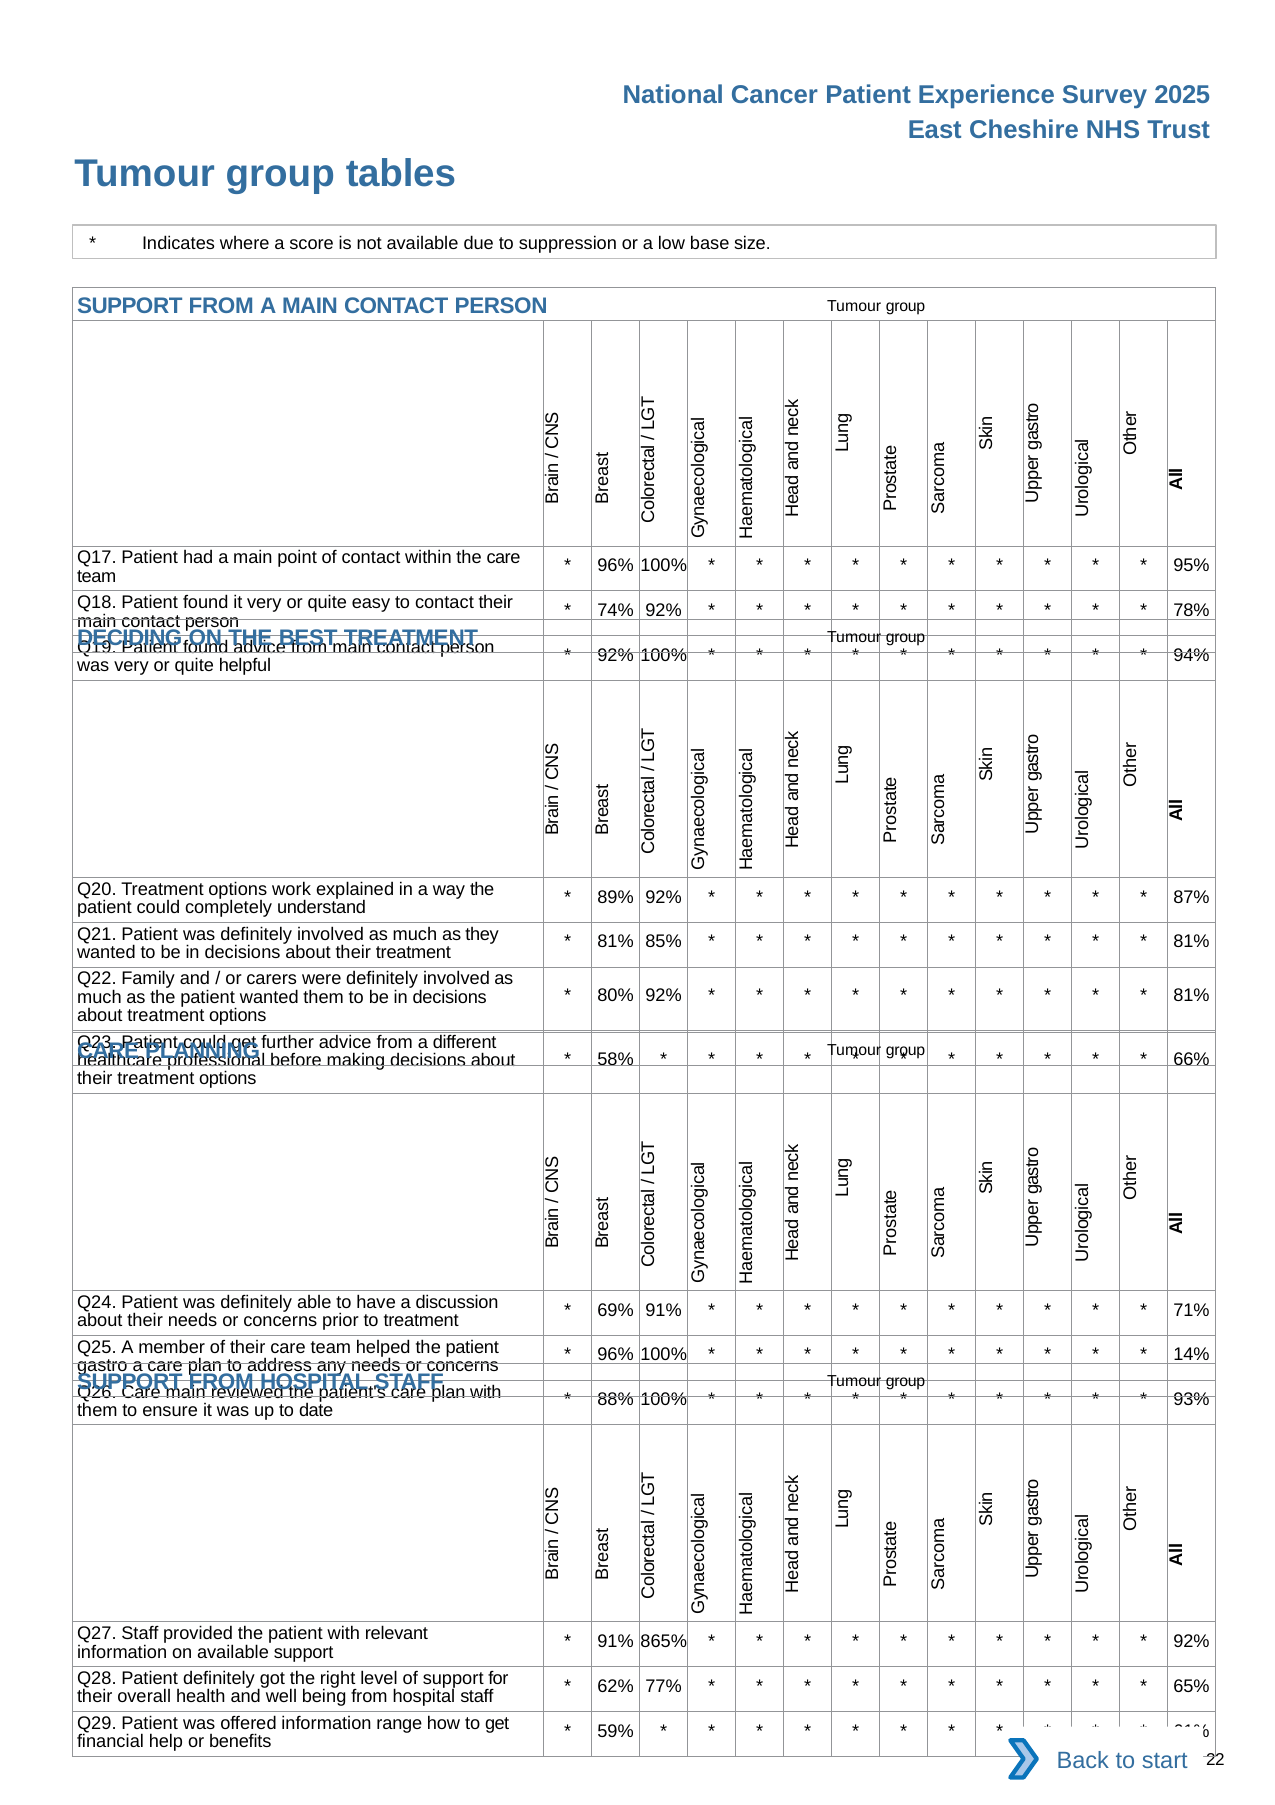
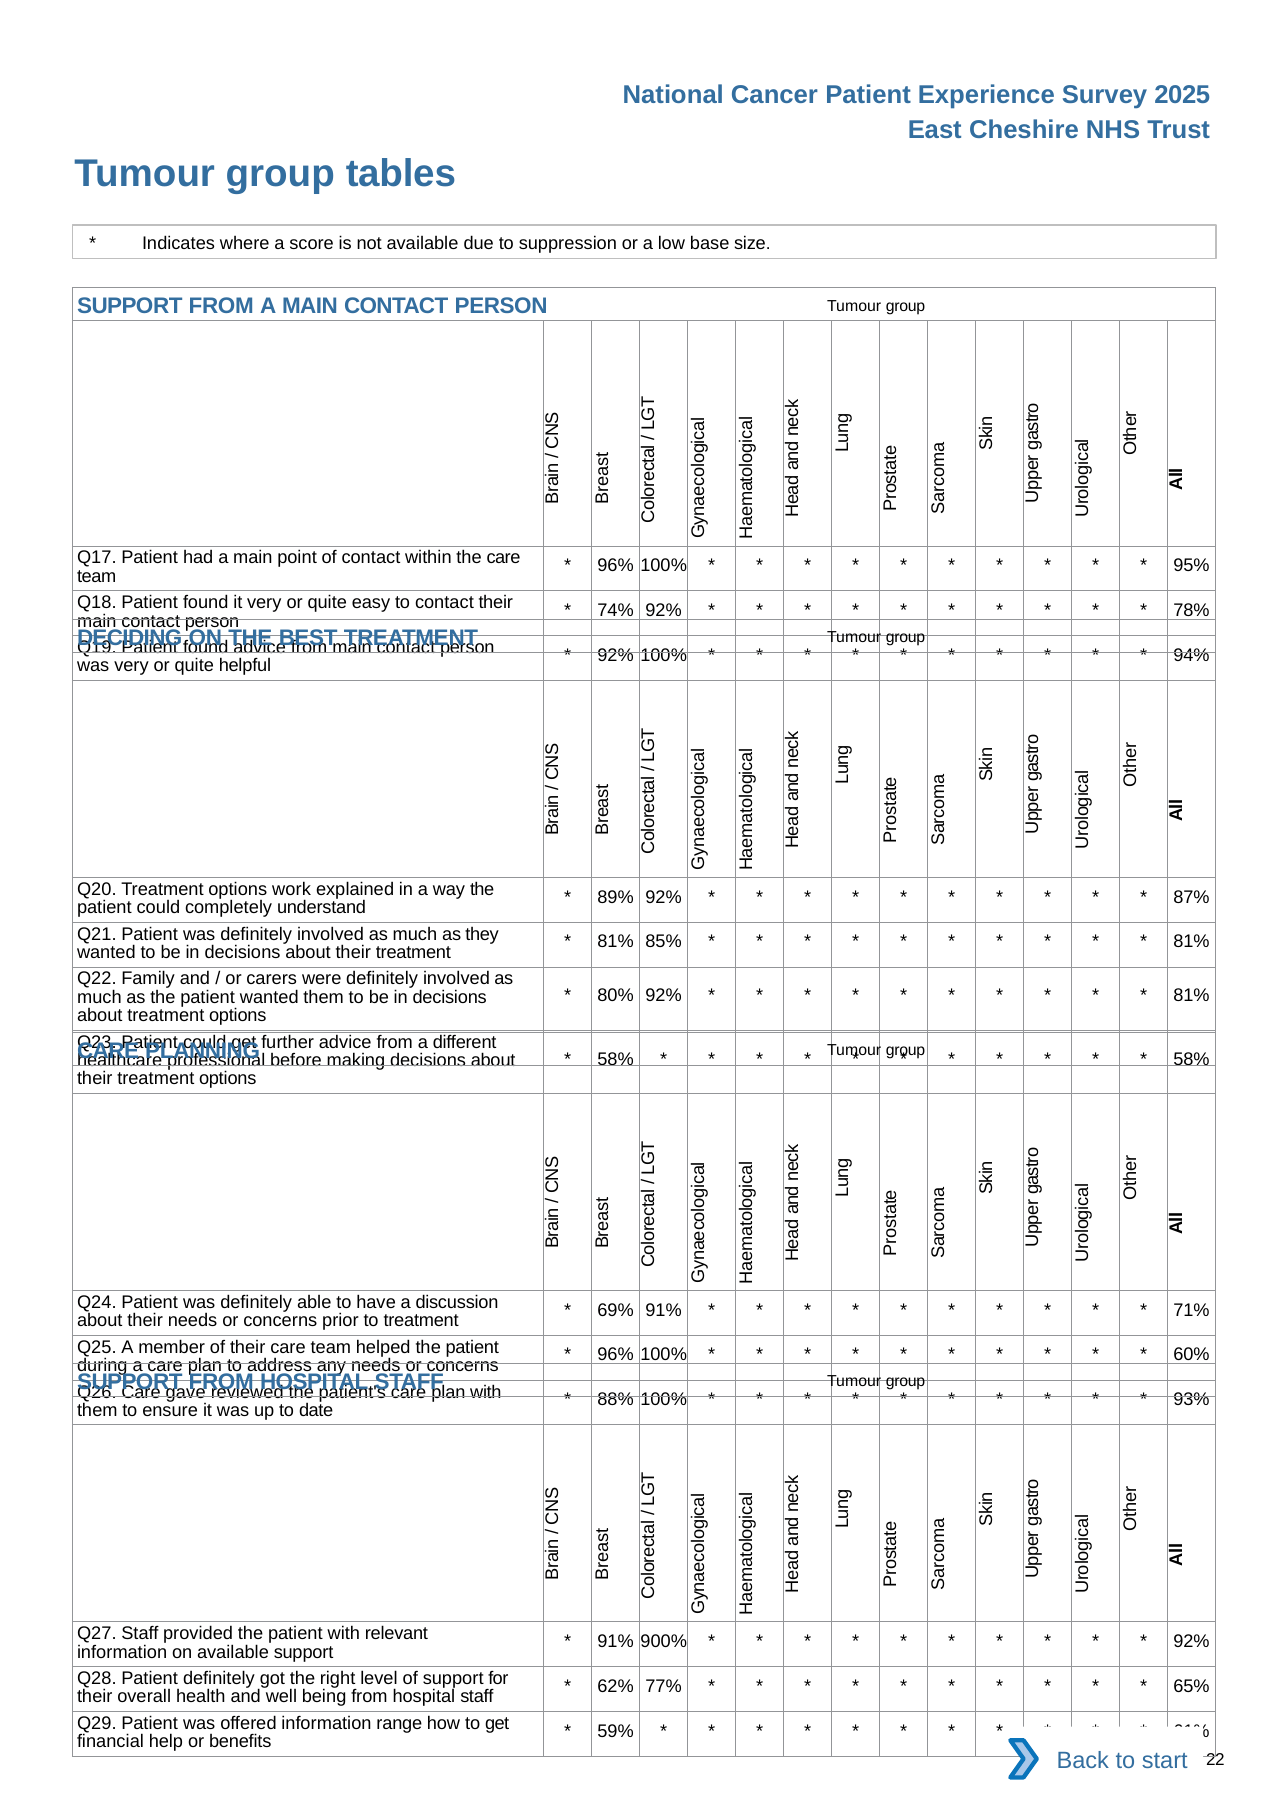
66% at (1191, 1059): 66% -> 58%
14%: 14% -> 60%
gastro: gastro -> during
main at (186, 1392): main -> gave
865%: 865% -> 900%
